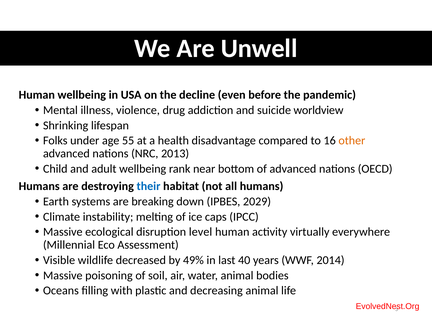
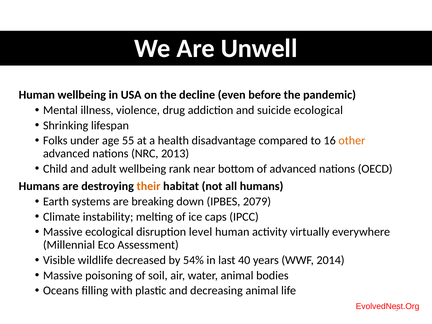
suicide worldview: worldview -> ecological
their colour: blue -> orange
2029: 2029 -> 2079
49%: 49% -> 54%
